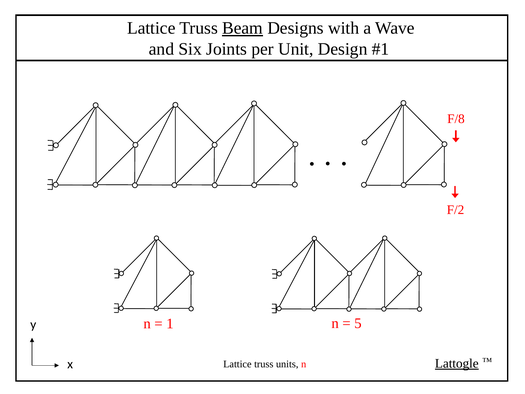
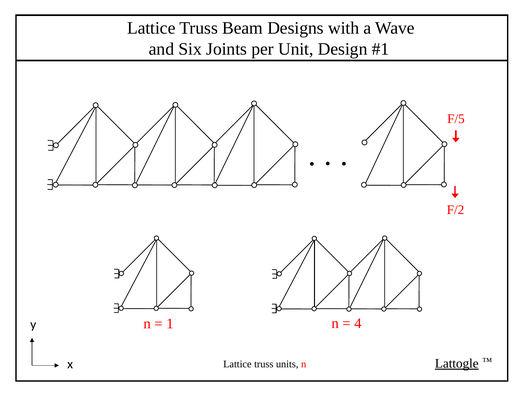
Beam underline: present -> none
F/8: F/8 -> F/5
5: 5 -> 4
